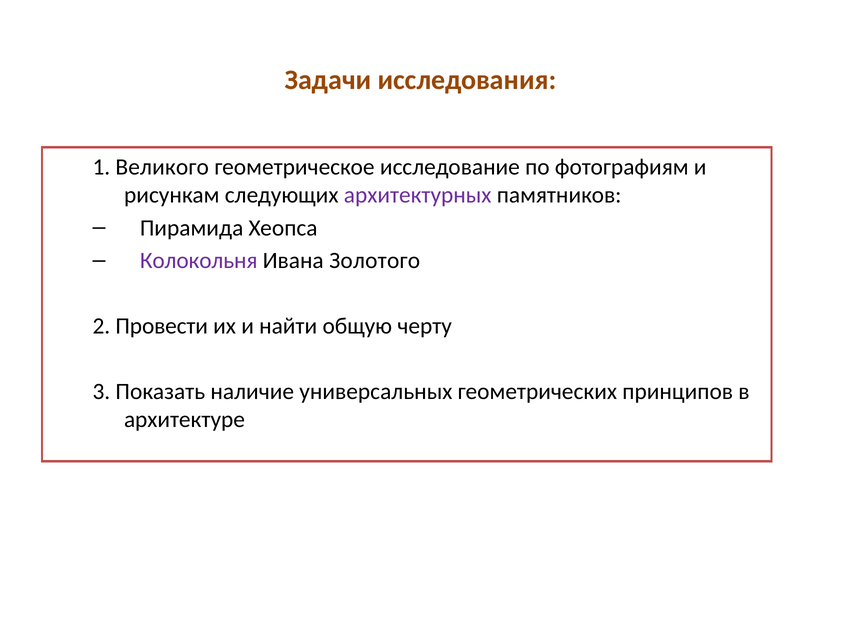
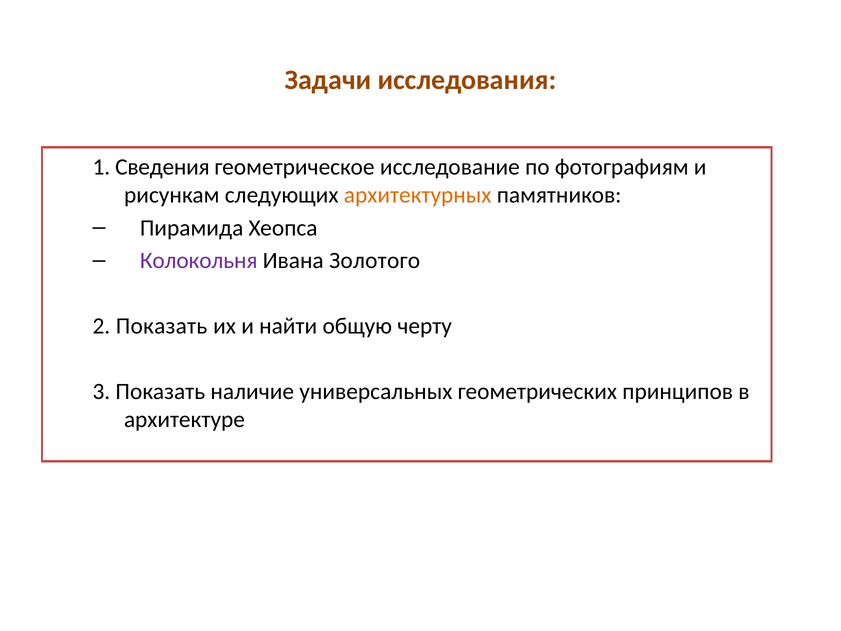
Великого: Великого -> Сведения
архитектурных colour: purple -> orange
2 Провести: Провести -> Показать
